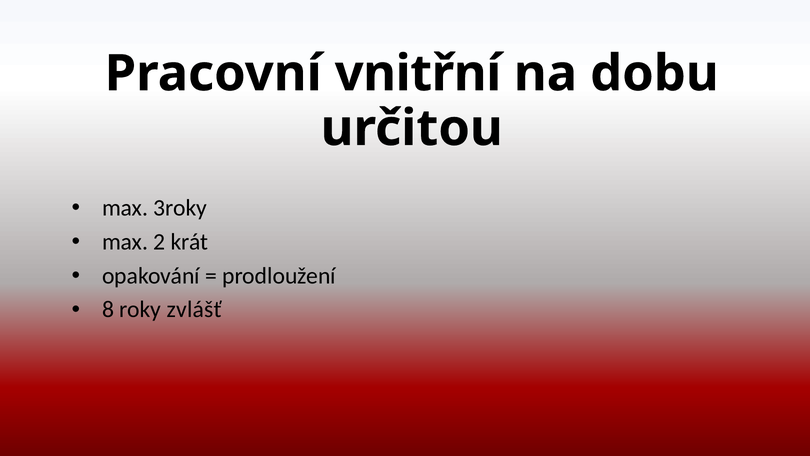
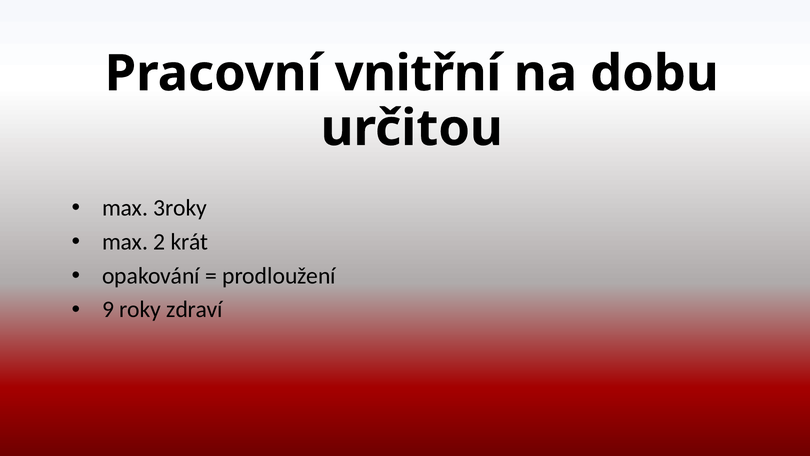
8: 8 -> 9
zvlášť: zvlášť -> zdraví
